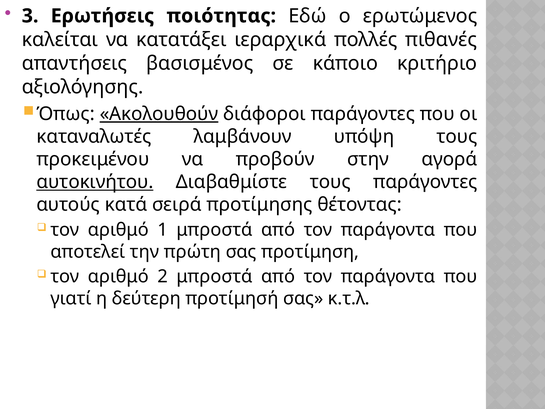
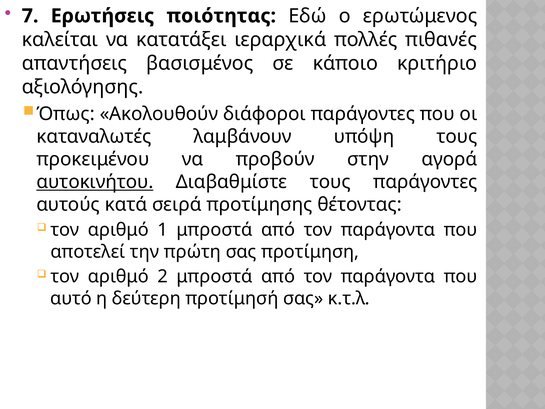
3: 3 -> 7
Ακολουθούν underline: present -> none
γιατί: γιατί -> αυτό
